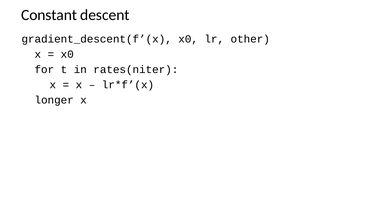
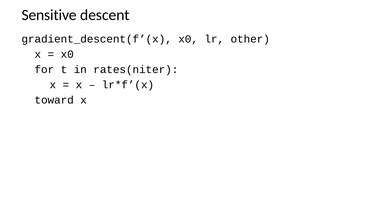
Constant: Constant -> Sensitive
longer: longer -> toward
